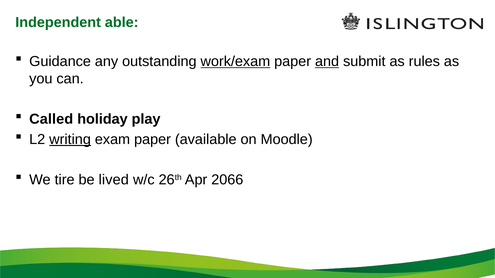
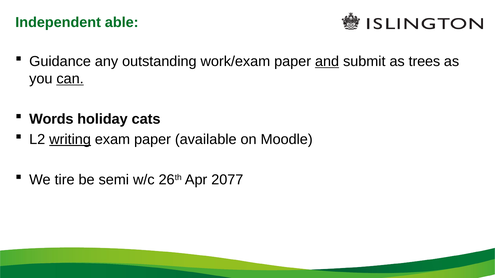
work/exam underline: present -> none
rules: rules -> trees
can underline: none -> present
Called: Called -> Words
play: play -> cats
lived: lived -> semi
2066: 2066 -> 2077
